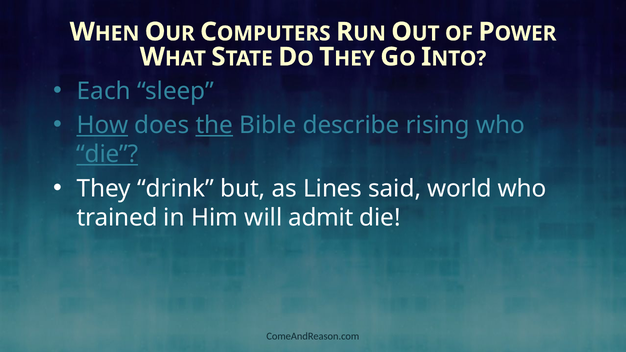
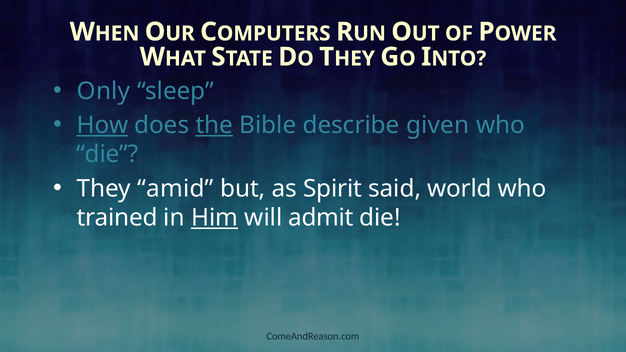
Each: Each -> Only
rising: rising -> given
die at (107, 155) underline: present -> none
drink: drink -> amid
Lines: Lines -> Spirit
Him underline: none -> present
